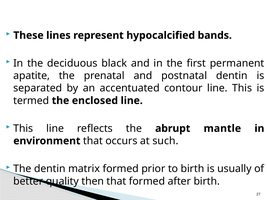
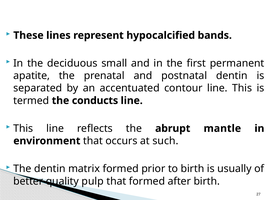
black: black -> small
enclosed: enclosed -> conducts
then: then -> pulp
